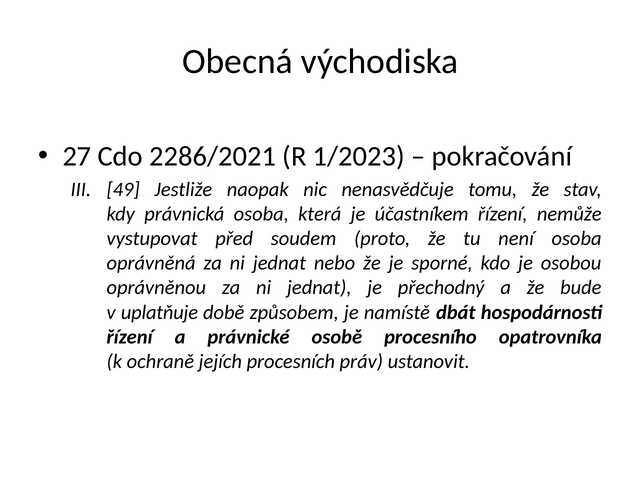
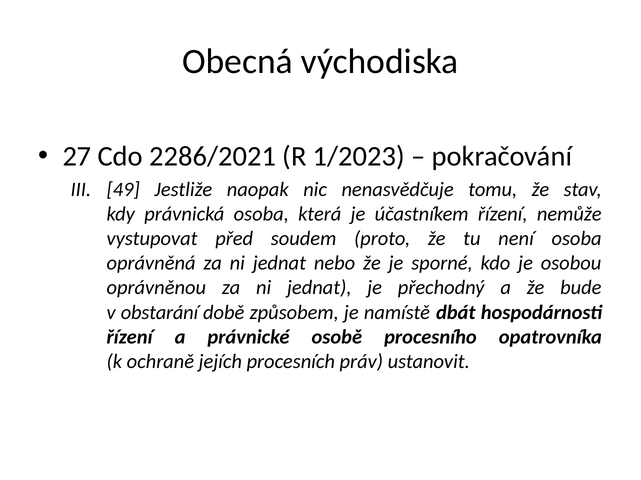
uplatňuje: uplatňuje -> obstarání
